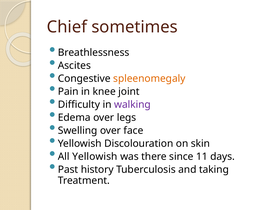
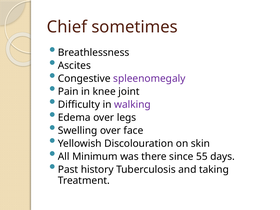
spleenomegaly colour: orange -> purple
All Yellowish: Yellowish -> Minimum
11: 11 -> 55
